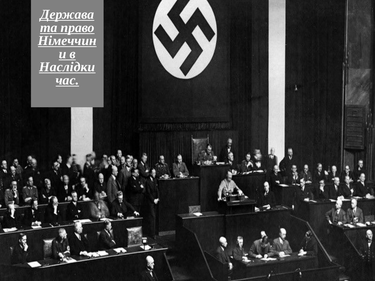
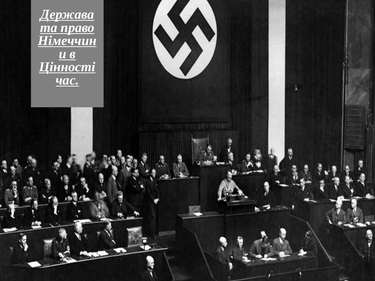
Наслідки: Наслідки -> Цінності
